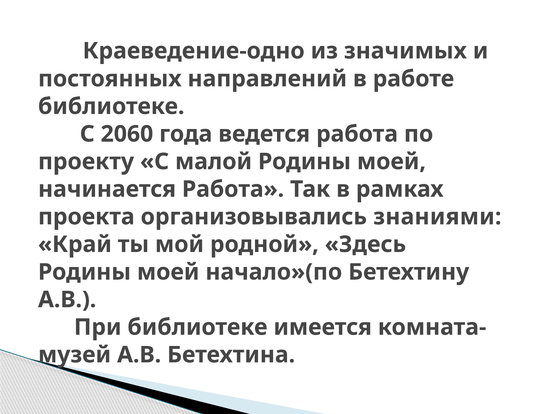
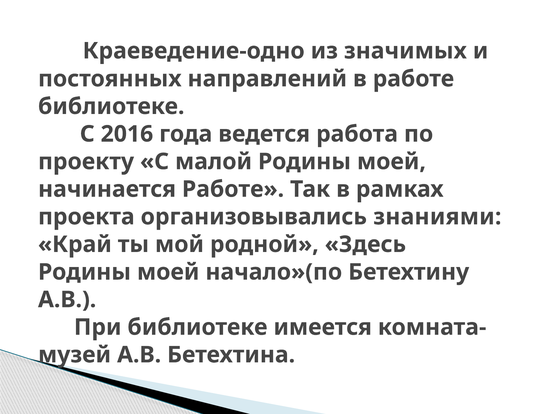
2060: 2060 -> 2016
начинается Работа: Работа -> Работе
